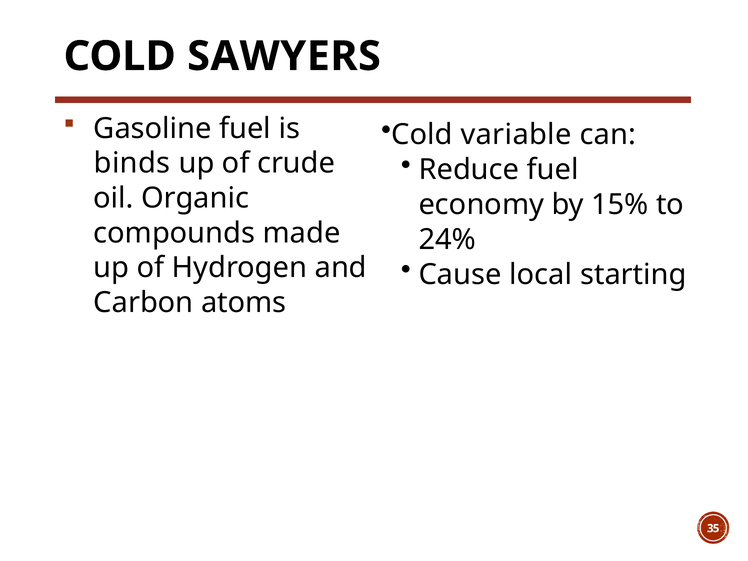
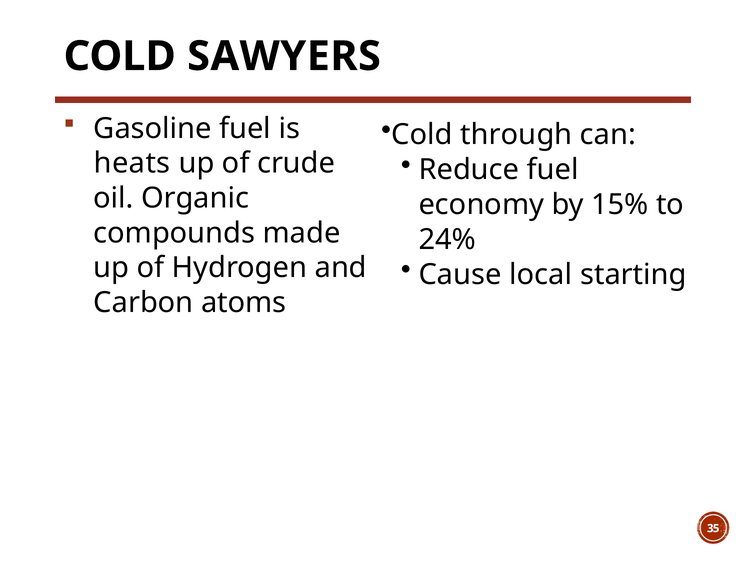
variable: variable -> through
binds: binds -> heats
